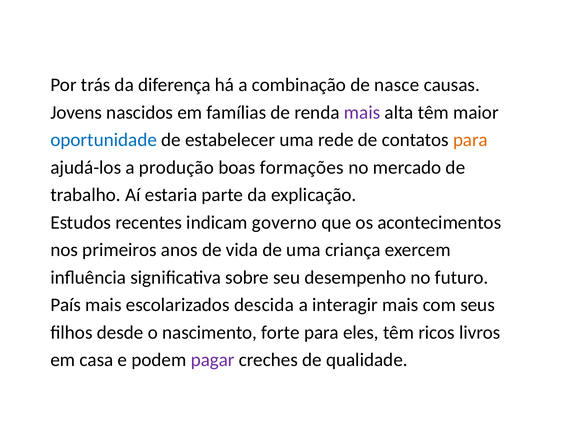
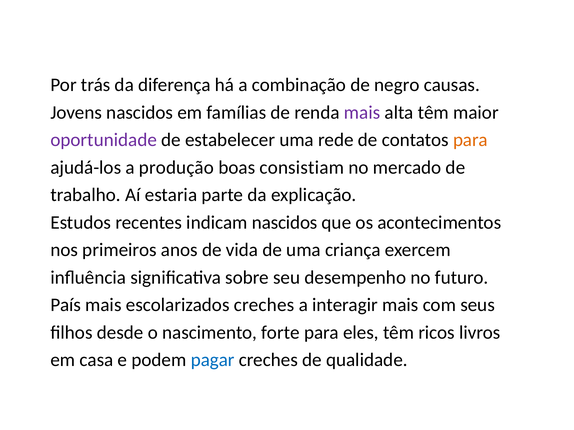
nasce: nasce -> negro
oportunidade colour: blue -> purple
formações: formações -> consistiam
indicam governo: governo -> nascidos
escolarizados descida: descida -> creches
pagar colour: purple -> blue
